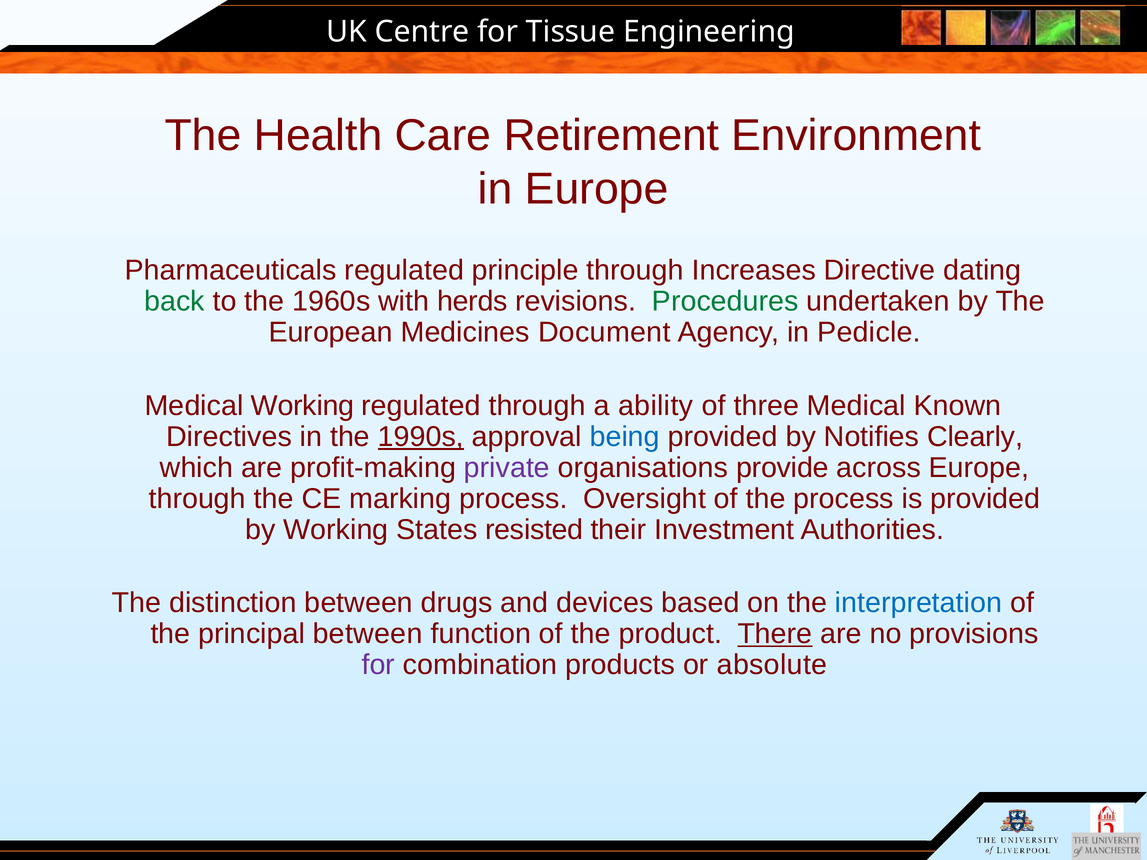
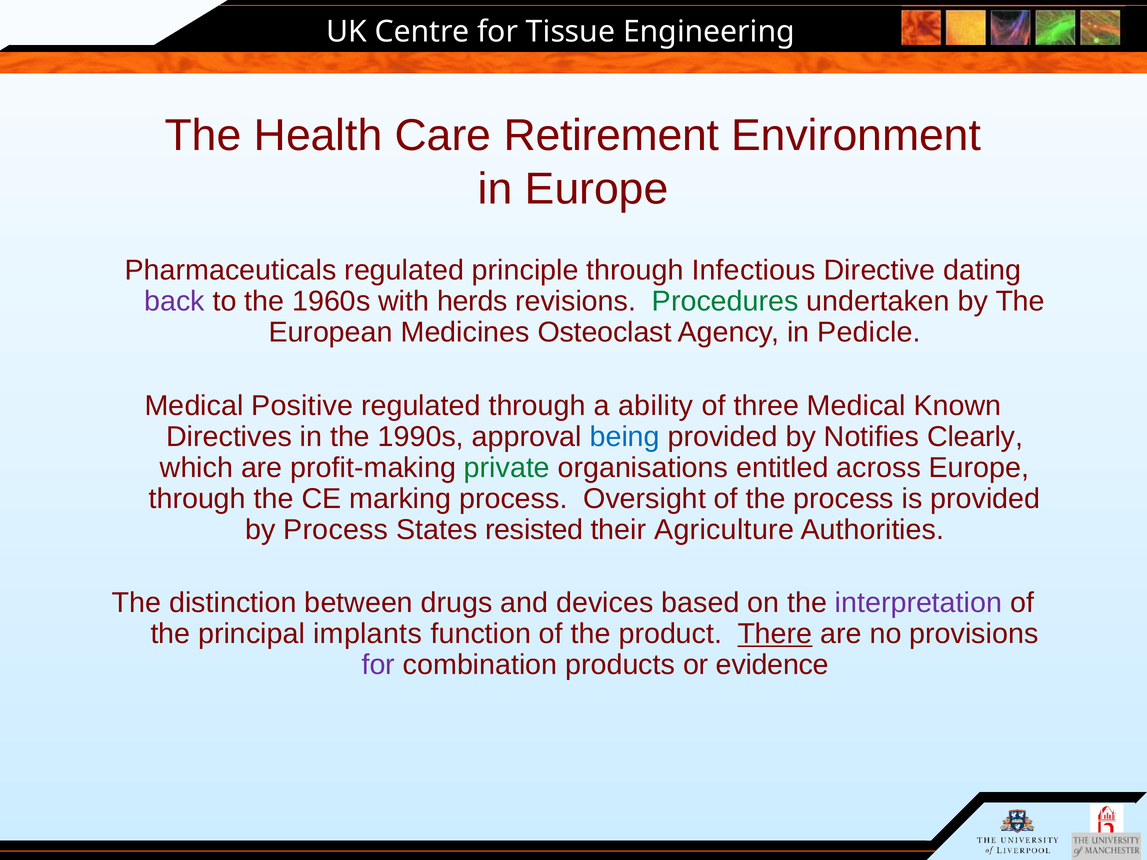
Increases: Increases -> Infectious
back colour: green -> purple
Document: Document -> Osteoclast
Medical Working: Working -> Positive
1990s underline: present -> none
private colour: purple -> green
provide: provide -> entitled
by Working: Working -> Process
Investment: Investment -> Agriculture
interpretation colour: blue -> purple
principal between: between -> implants
absolute: absolute -> evidence
